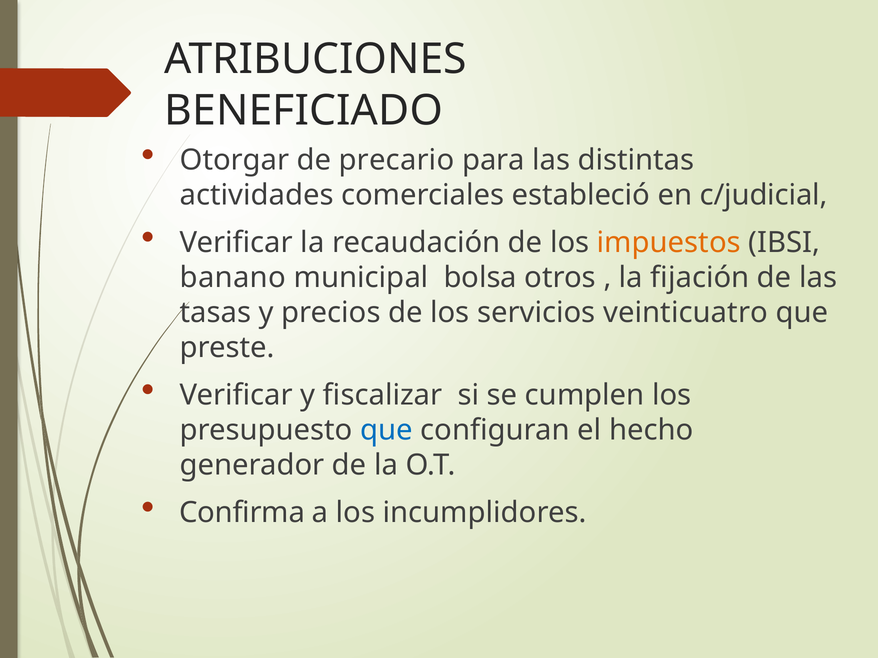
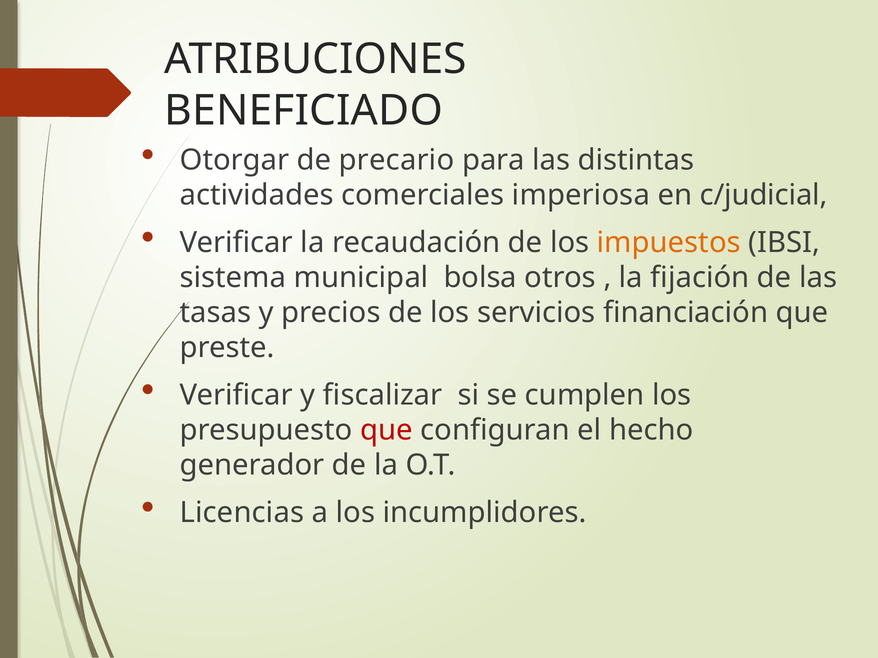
estableció: estableció -> imperiosa
banano: banano -> sistema
veinticuatro: veinticuatro -> financiación
que at (386, 430) colour: blue -> red
Confirma: Confirma -> Licencias
